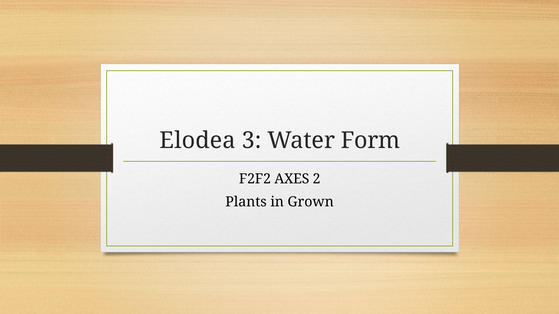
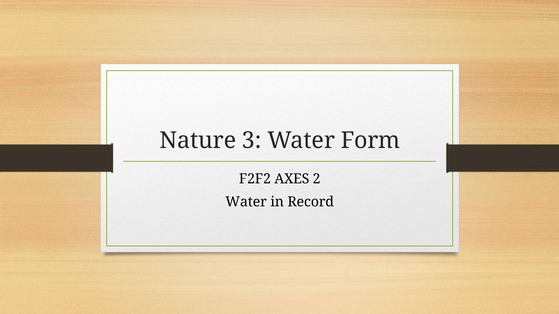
Elodea: Elodea -> Nature
Plants at (246, 202): Plants -> Water
Grown: Grown -> Record
